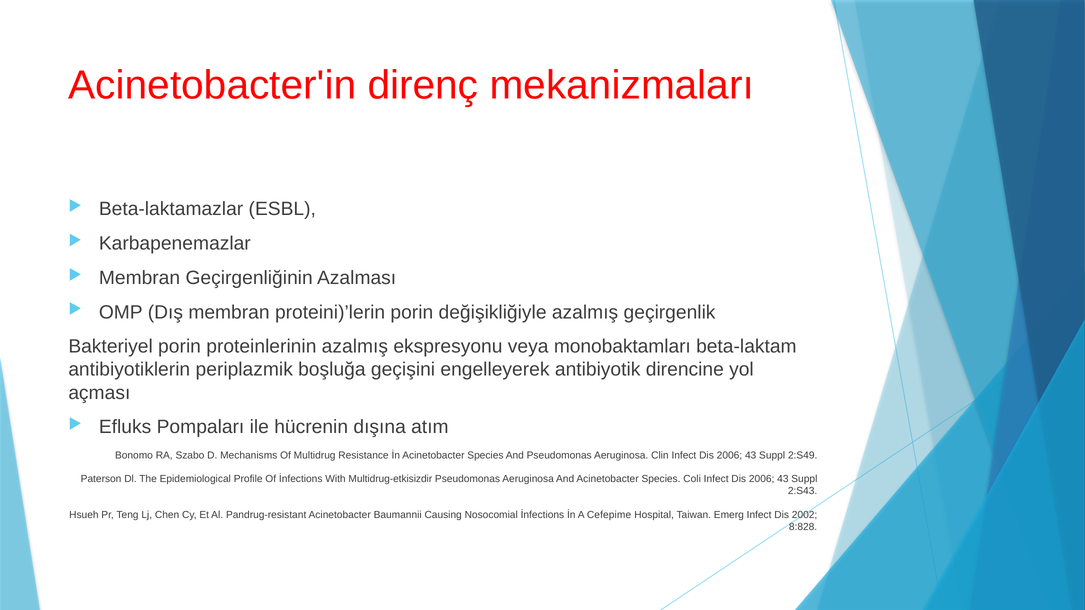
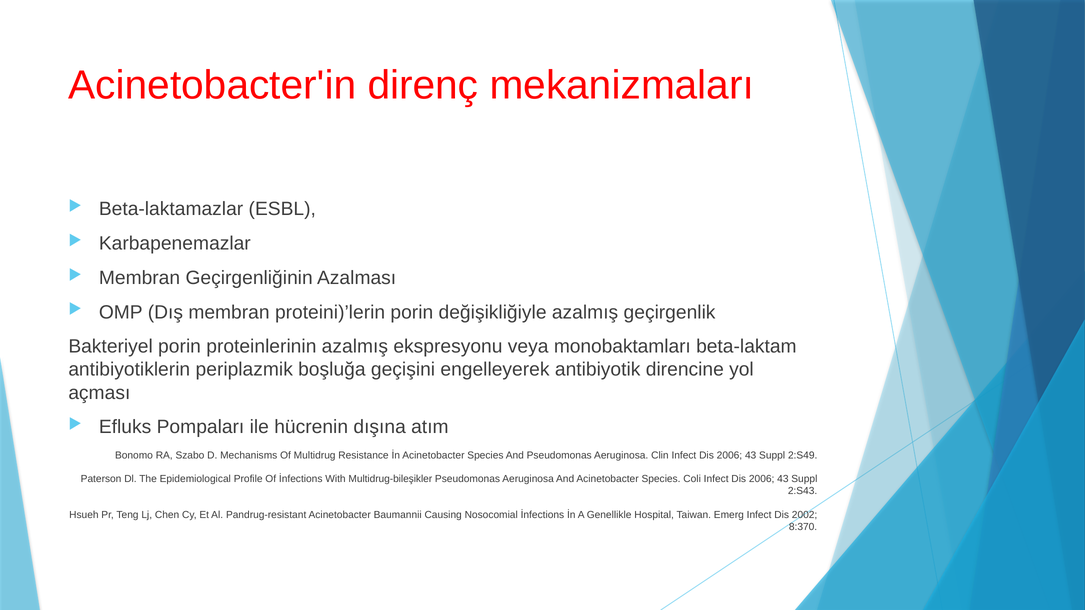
Multidrug-etkisizdir: Multidrug-etkisizdir -> Multidrug-bileşikler
Cefepime: Cefepime -> Genellikle
8:828: 8:828 -> 8:370
